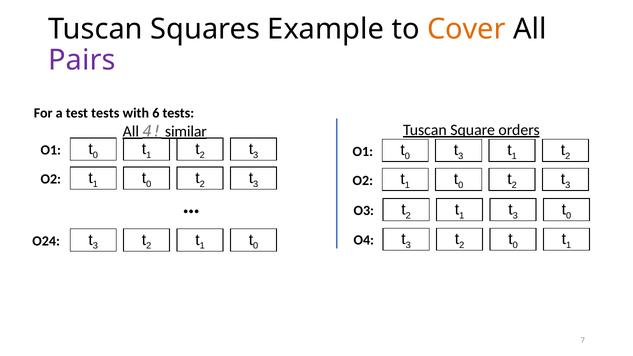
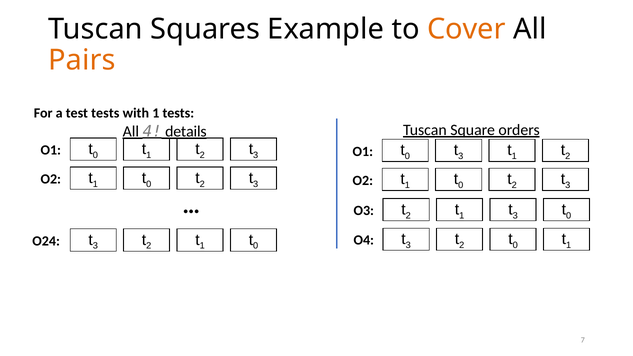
Pairs colour: purple -> orange
with 6: 6 -> 1
similar: similar -> details
